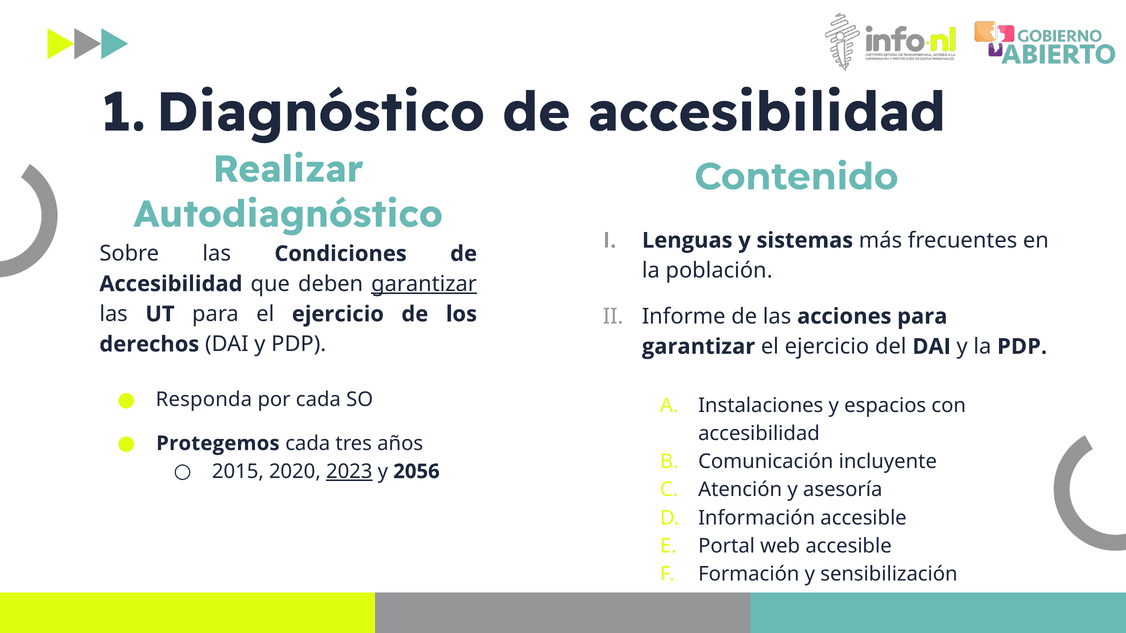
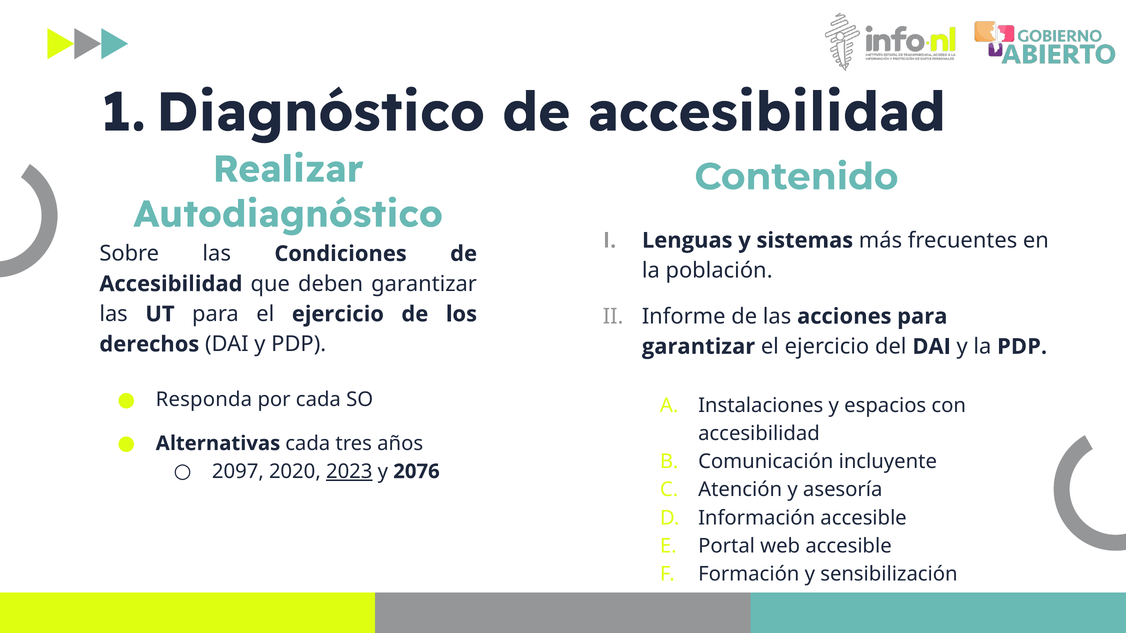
garantizar at (424, 284) underline: present -> none
Protegemos: Protegemos -> Alternativas
2015: 2015 -> 2097
2056: 2056 -> 2076
